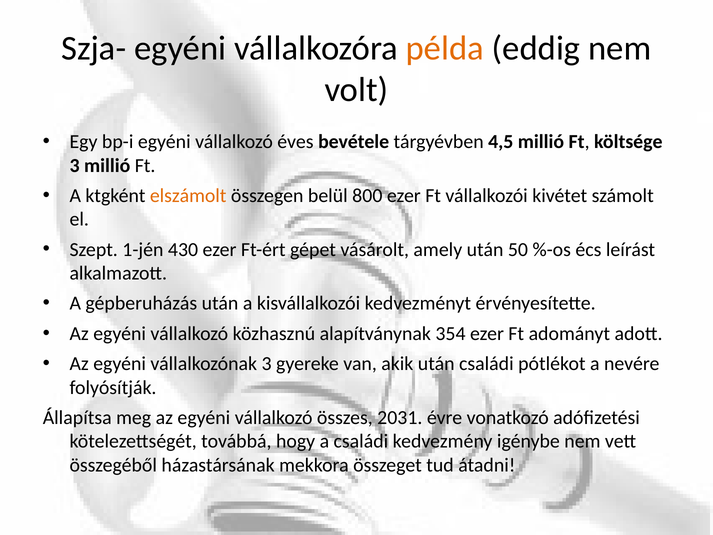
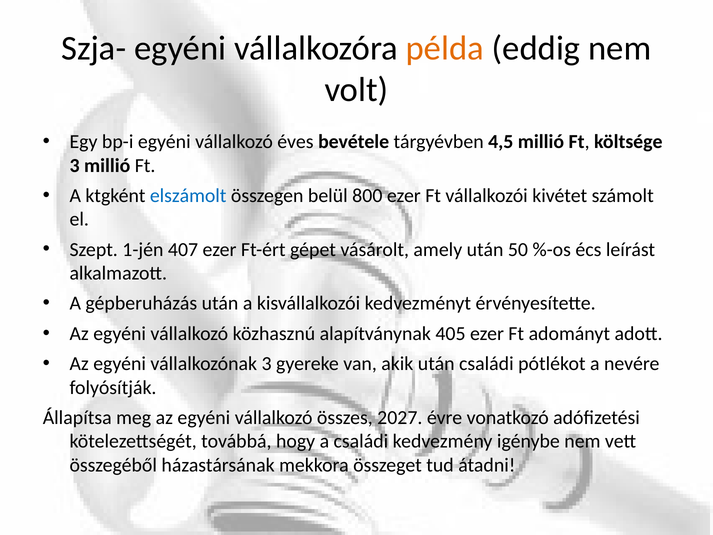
elszámolt colour: orange -> blue
430: 430 -> 407
354: 354 -> 405
2031: 2031 -> 2027
